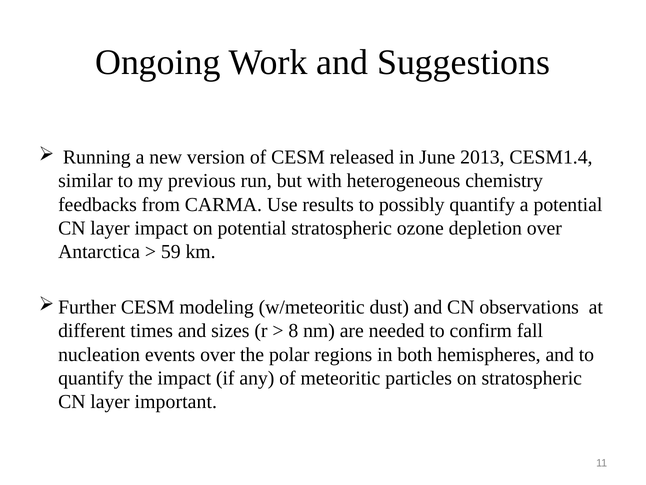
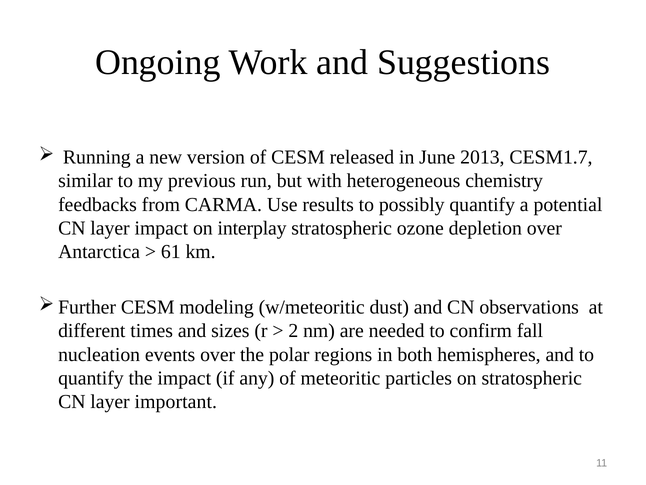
CESM1.4: CESM1.4 -> CESM1.7
on potential: potential -> interplay
59: 59 -> 61
8: 8 -> 2
